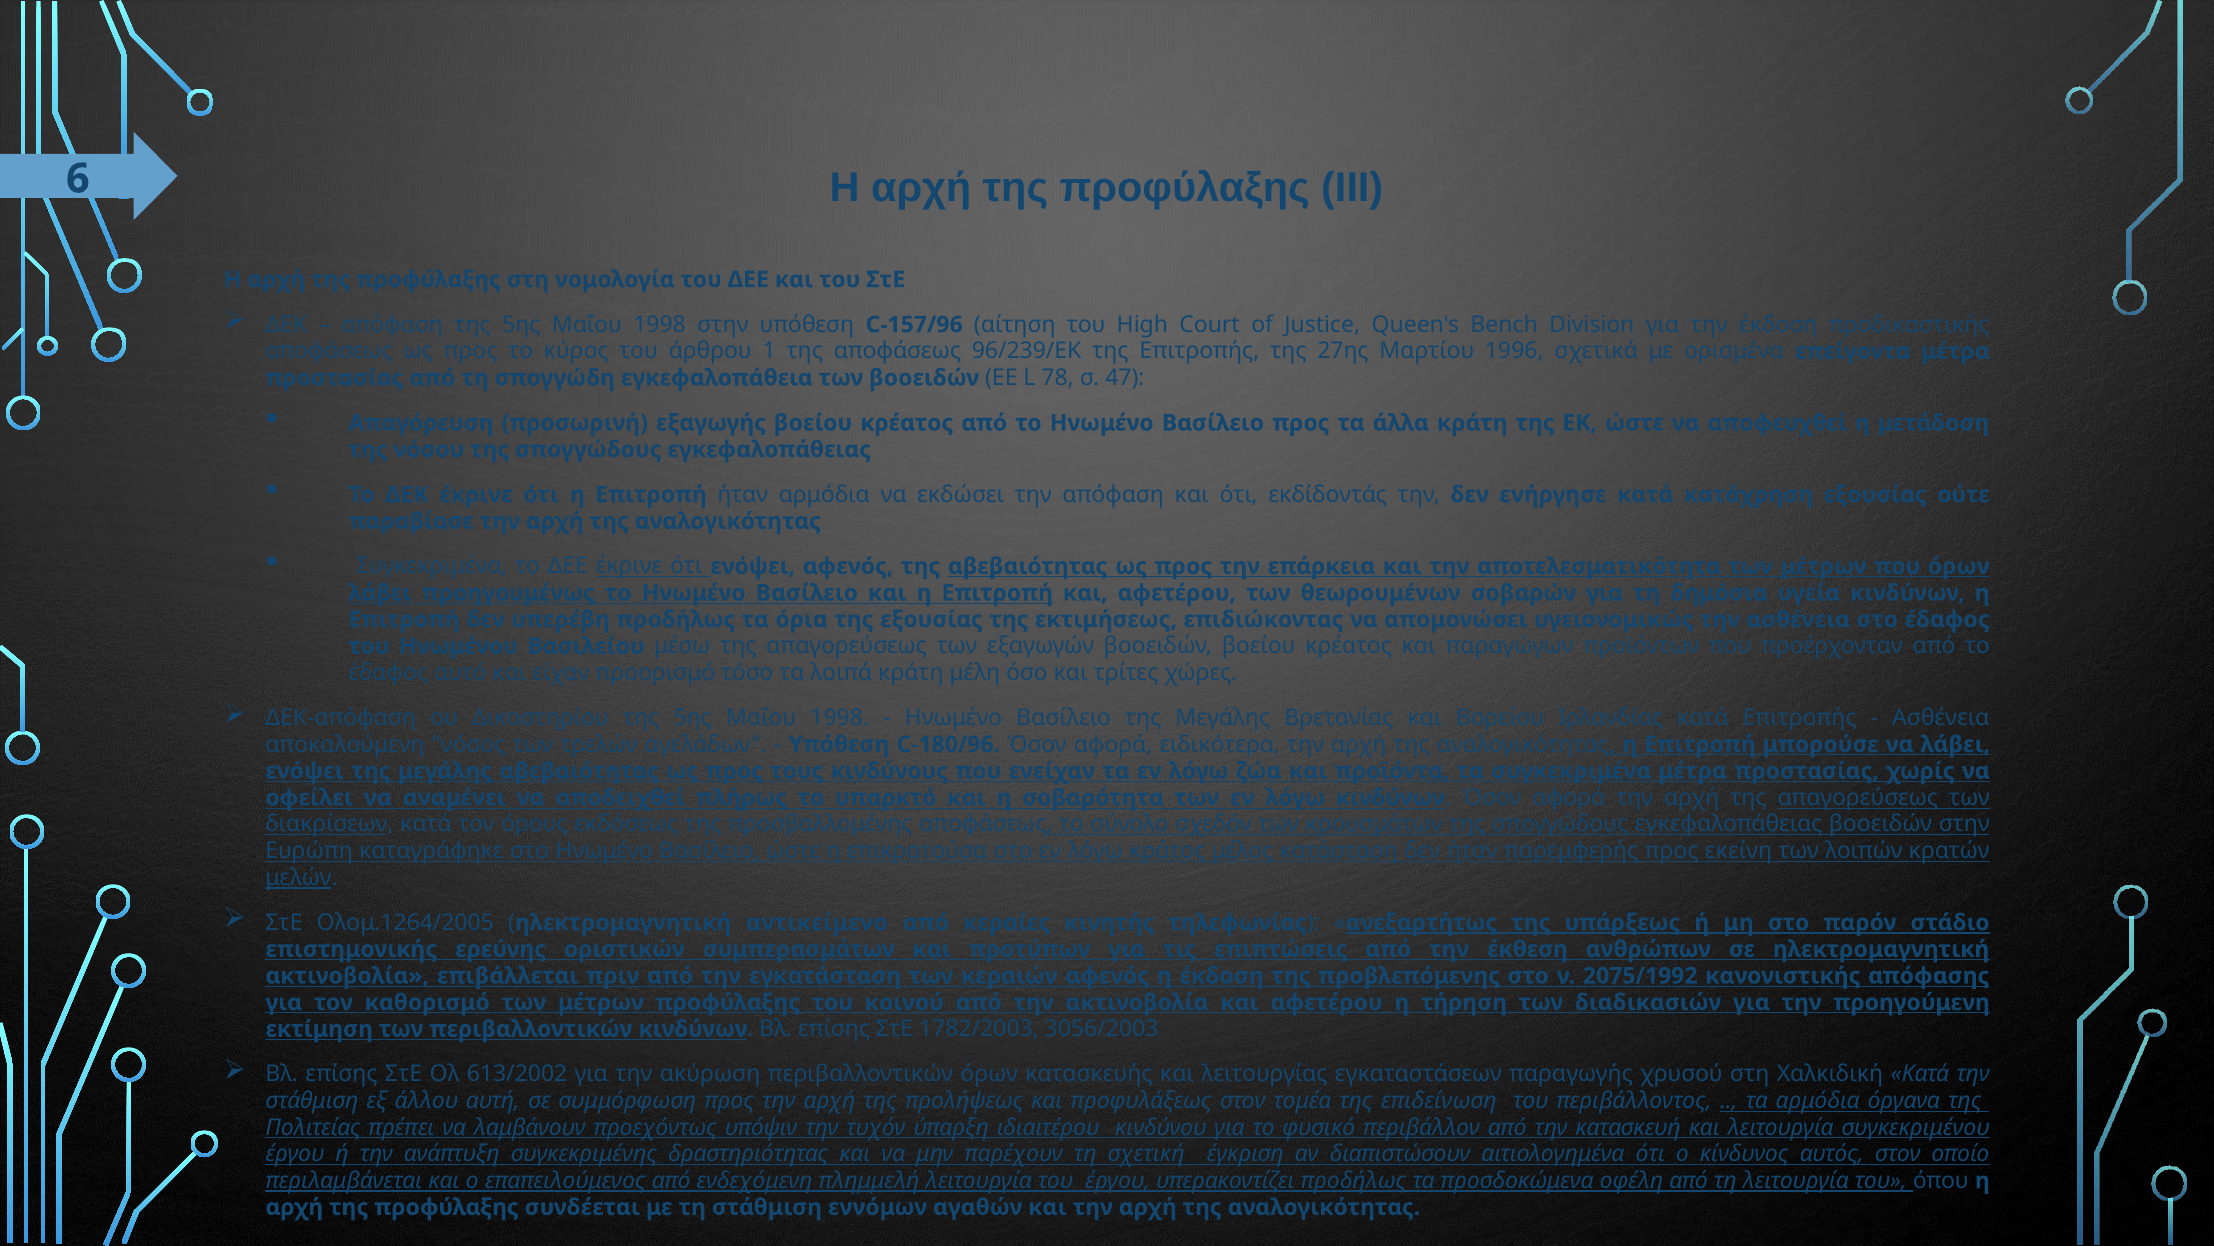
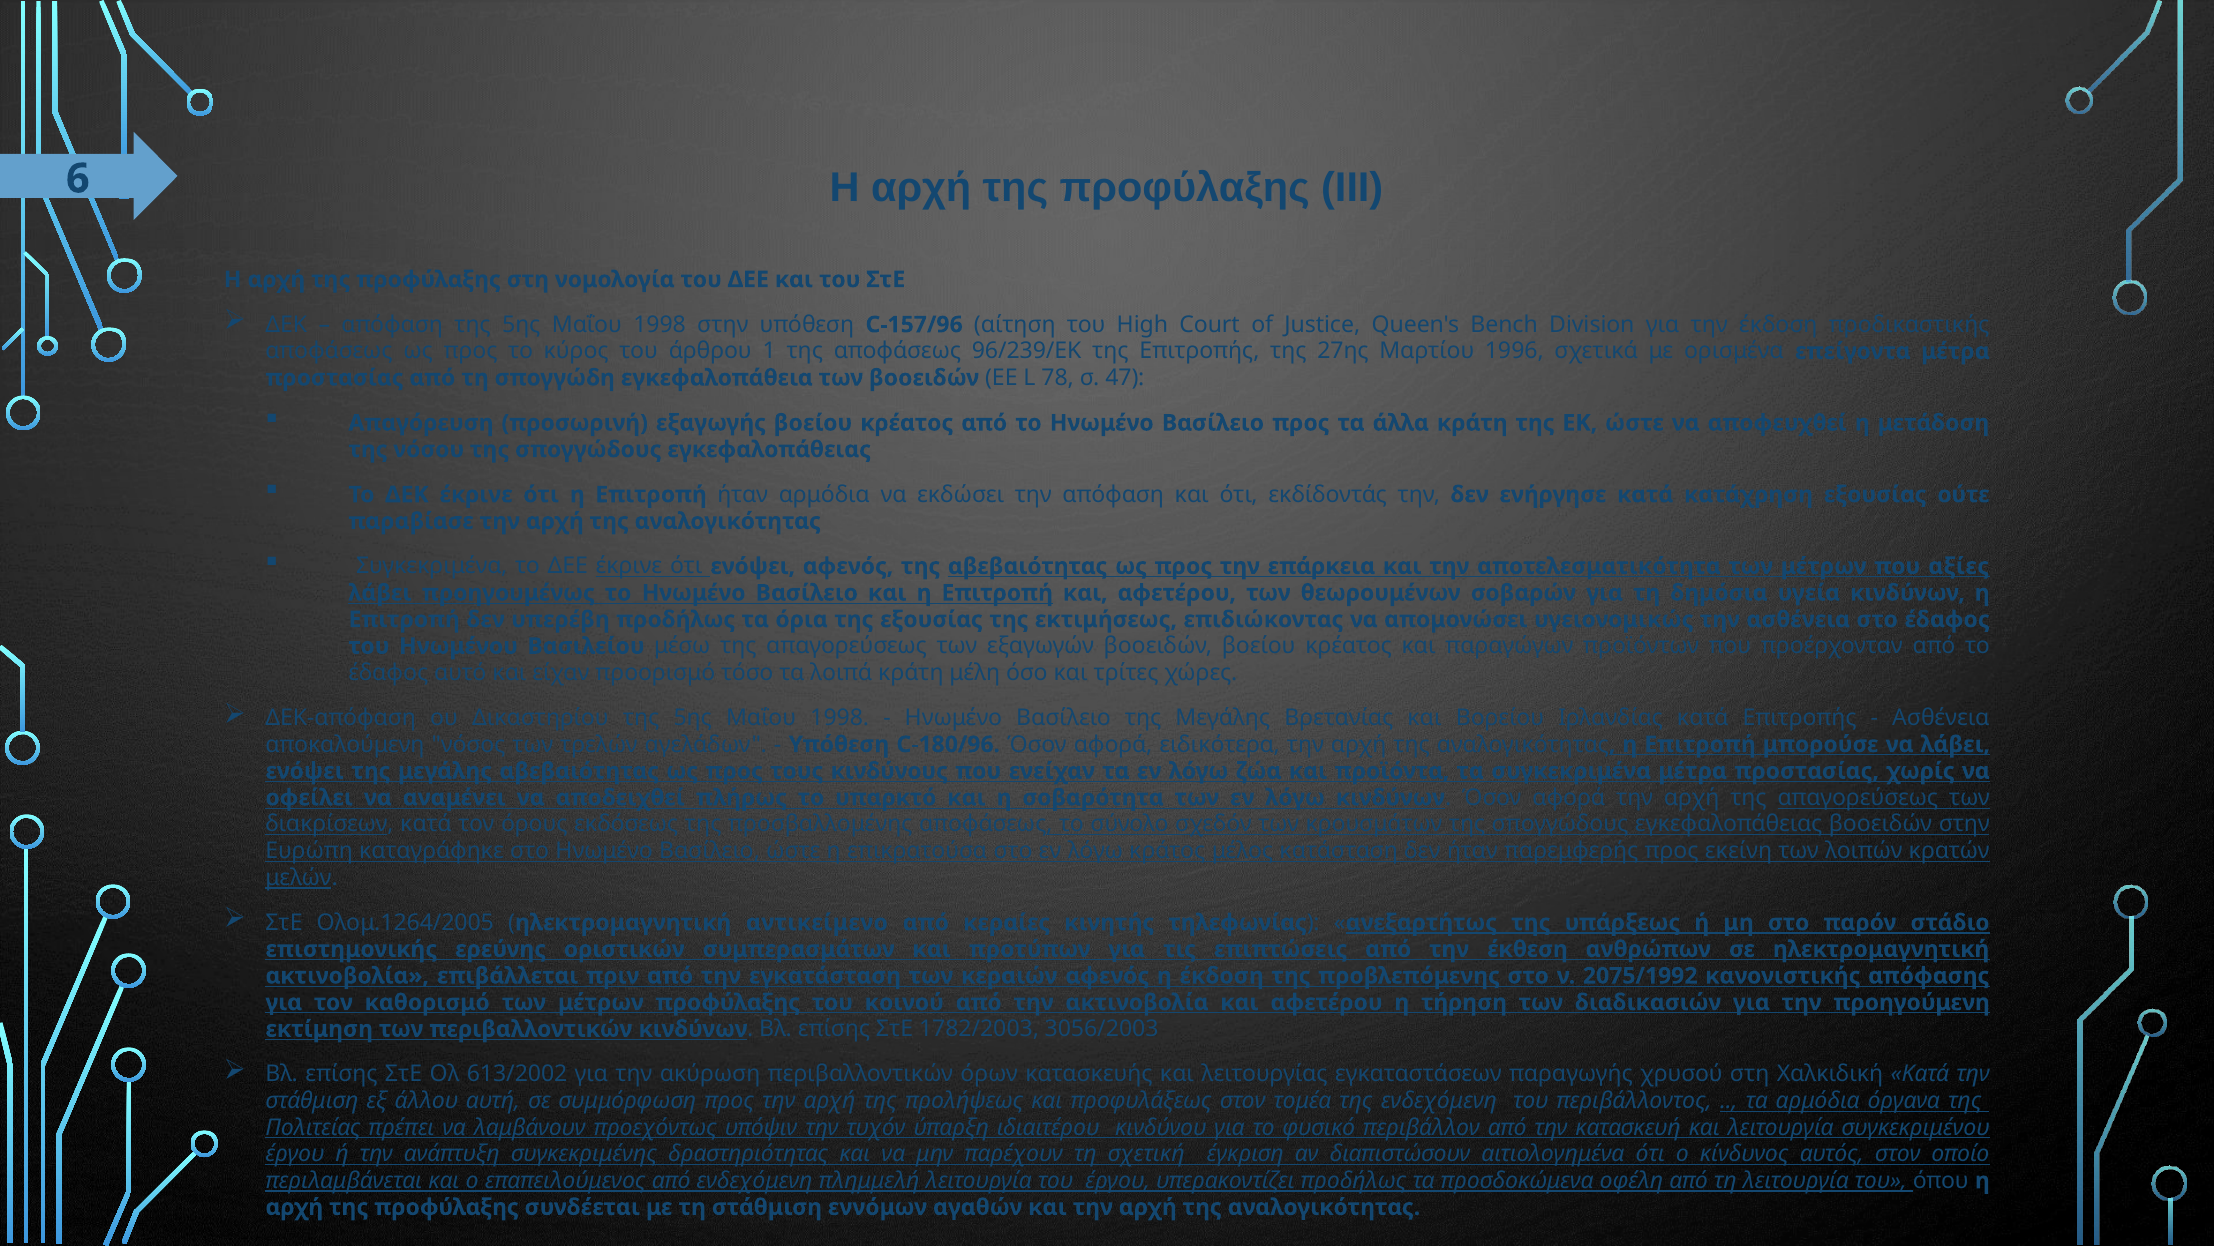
που όρων: όρων -> αξίες
της επιδείνωση: επιδείνωση -> ενδεχόμενη
